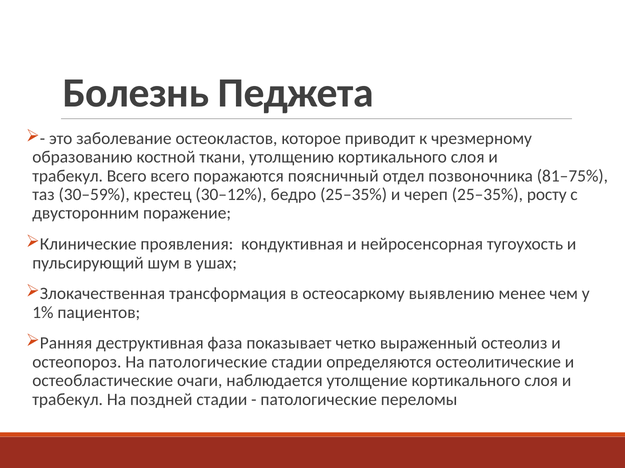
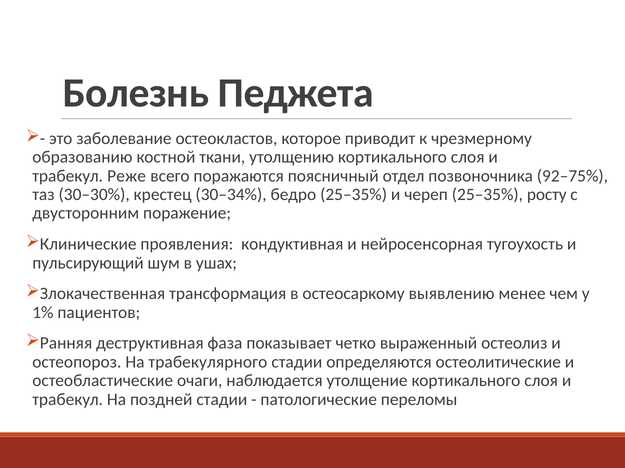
трабекул Всего: Всего -> Реже
81–75%: 81–75% -> 92–75%
30–59%: 30–59% -> 30–30%
30–12%: 30–12% -> 30–34%
На патологические: патологические -> трабекулярного
